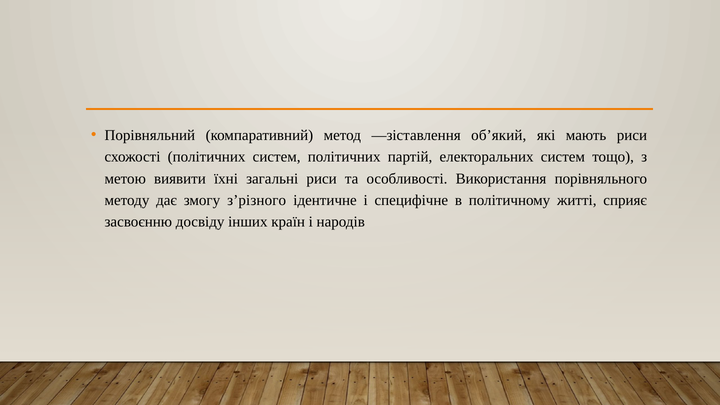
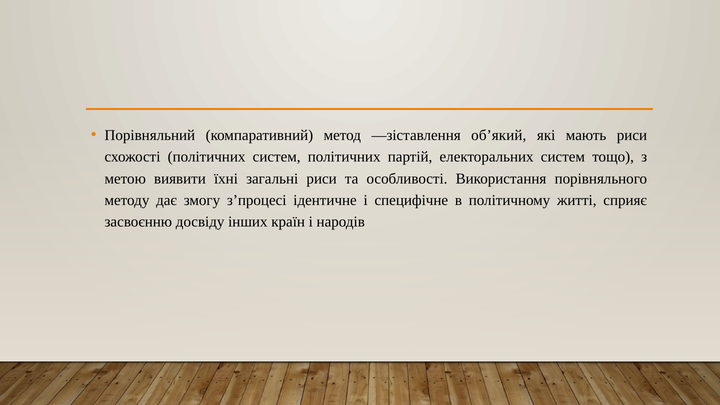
з’різного: з’різного -> з’процесі
